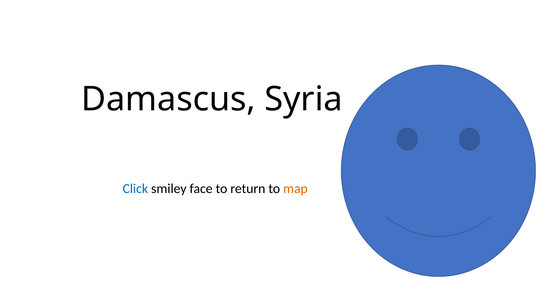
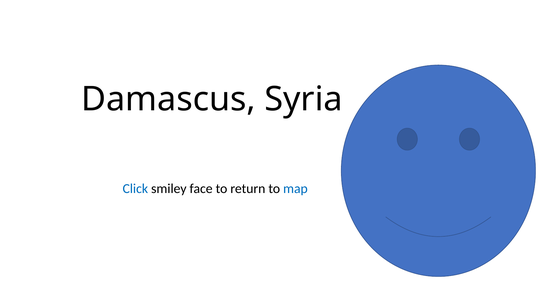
map colour: orange -> blue
